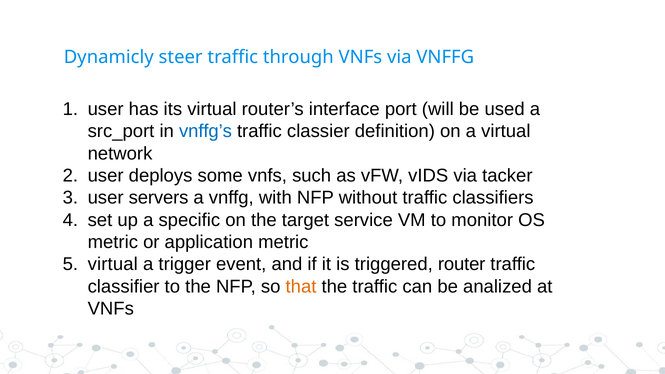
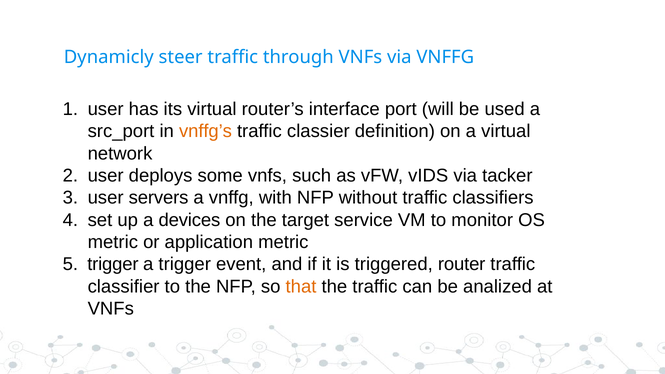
vnffg’s colour: blue -> orange
specific: specific -> devices
virtual at (113, 264): virtual -> trigger
